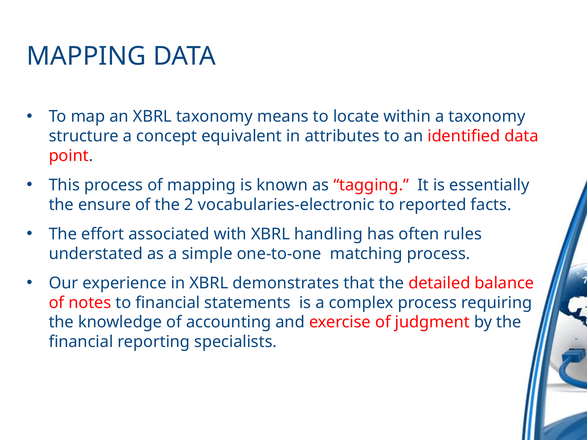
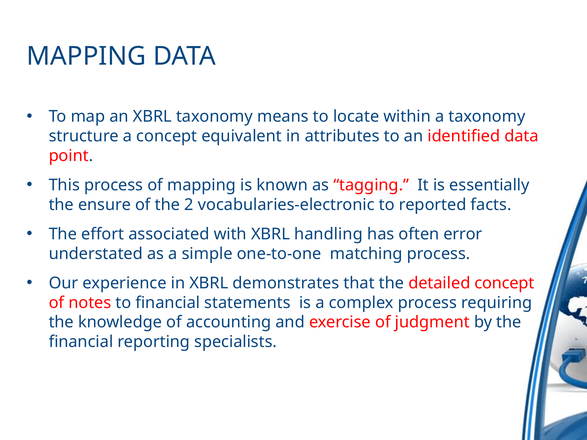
rules: rules -> error
detailed balance: balance -> concept
